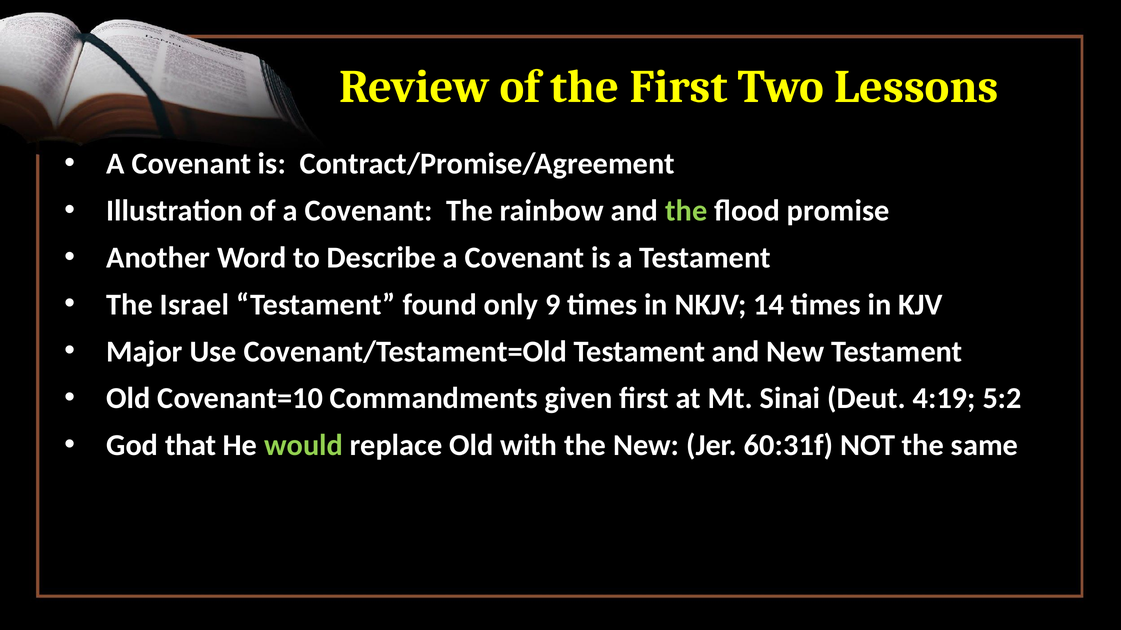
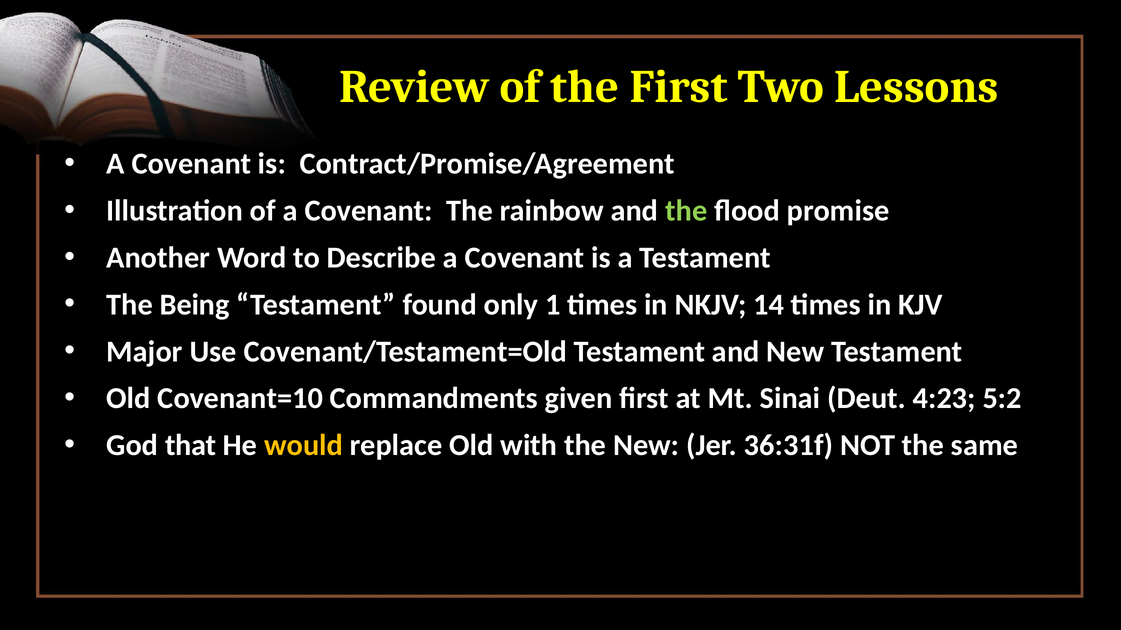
Israel: Israel -> Being
9: 9 -> 1
4:19: 4:19 -> 4:23
would colour: light green -> yellow
60:31f: 60:31f -> 36:31f
